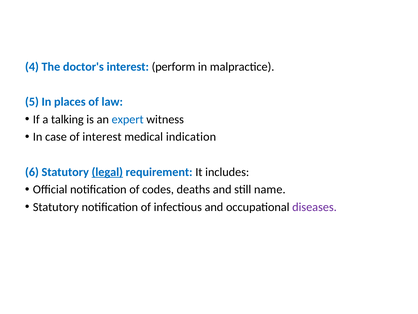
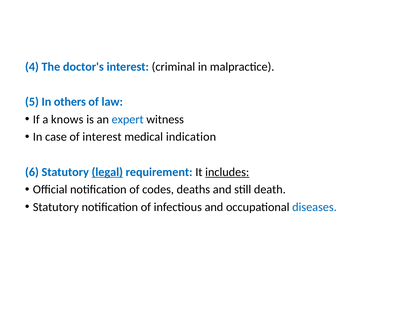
perform: perform -> criminal
places: places -> others
talking: talking -> knows
includes underline: none -> present
name: name -> death
diseases colour: purple -> blue
